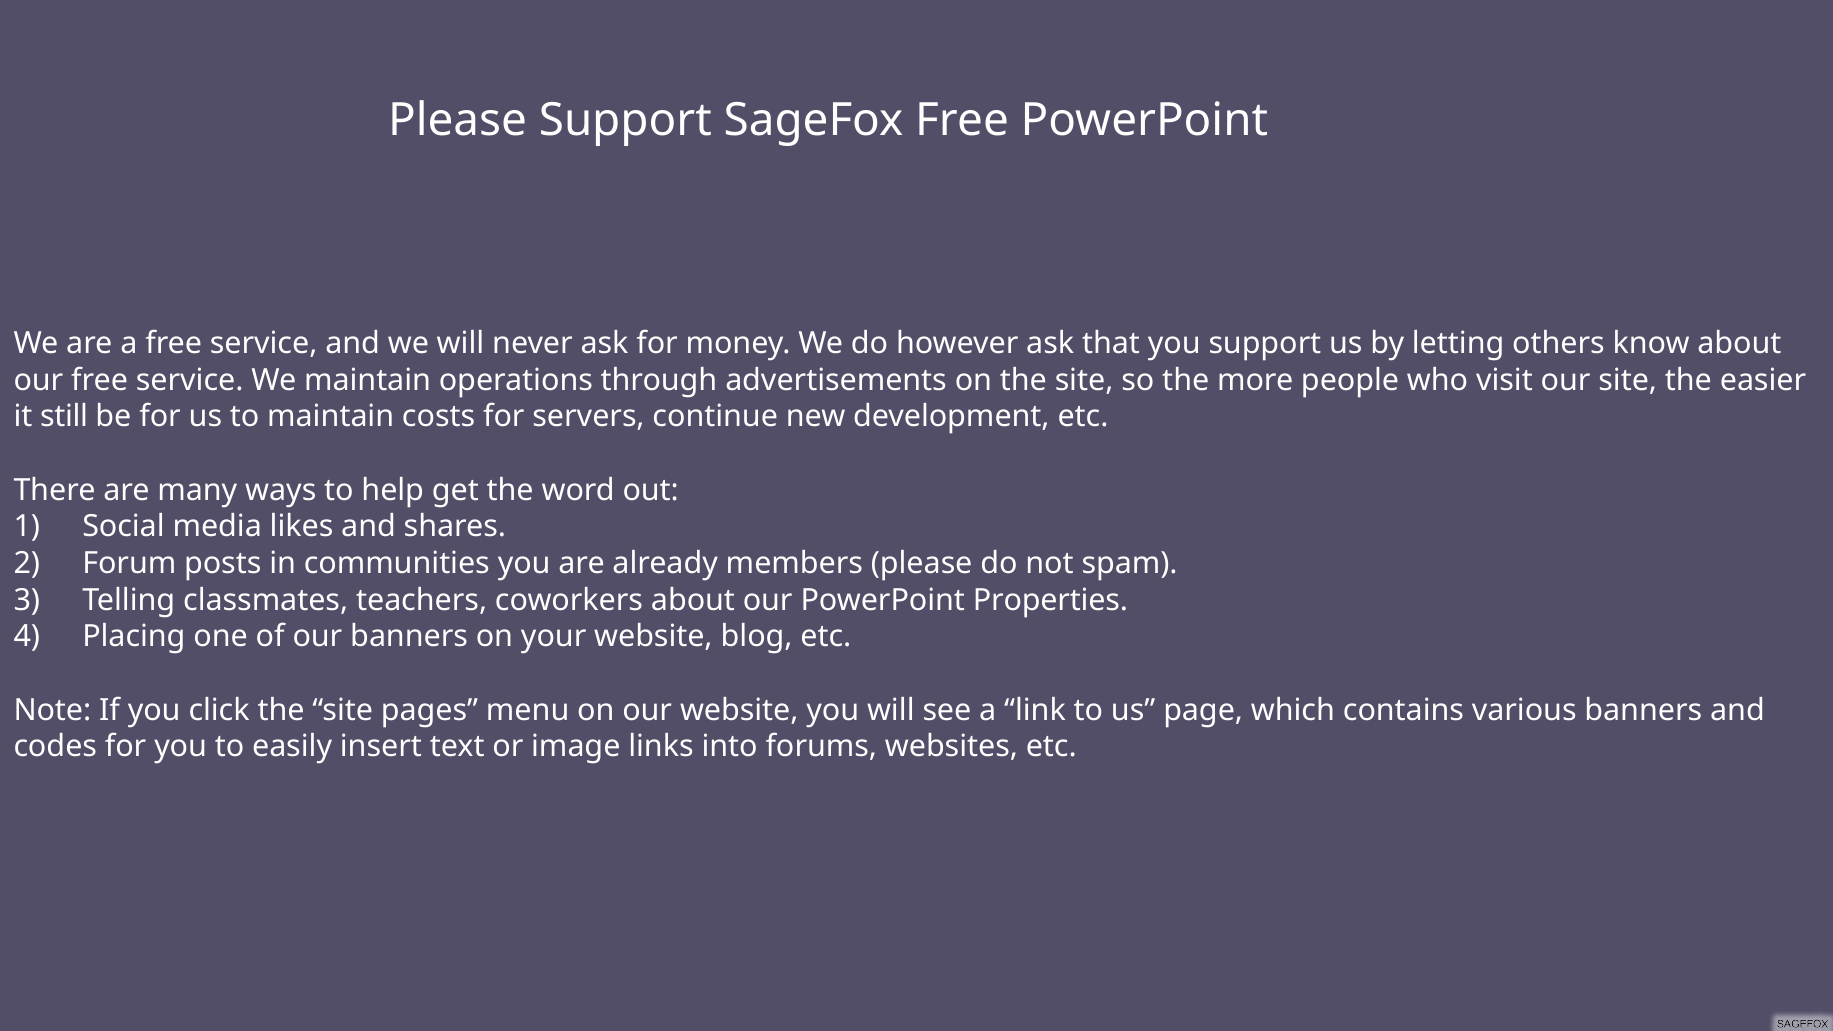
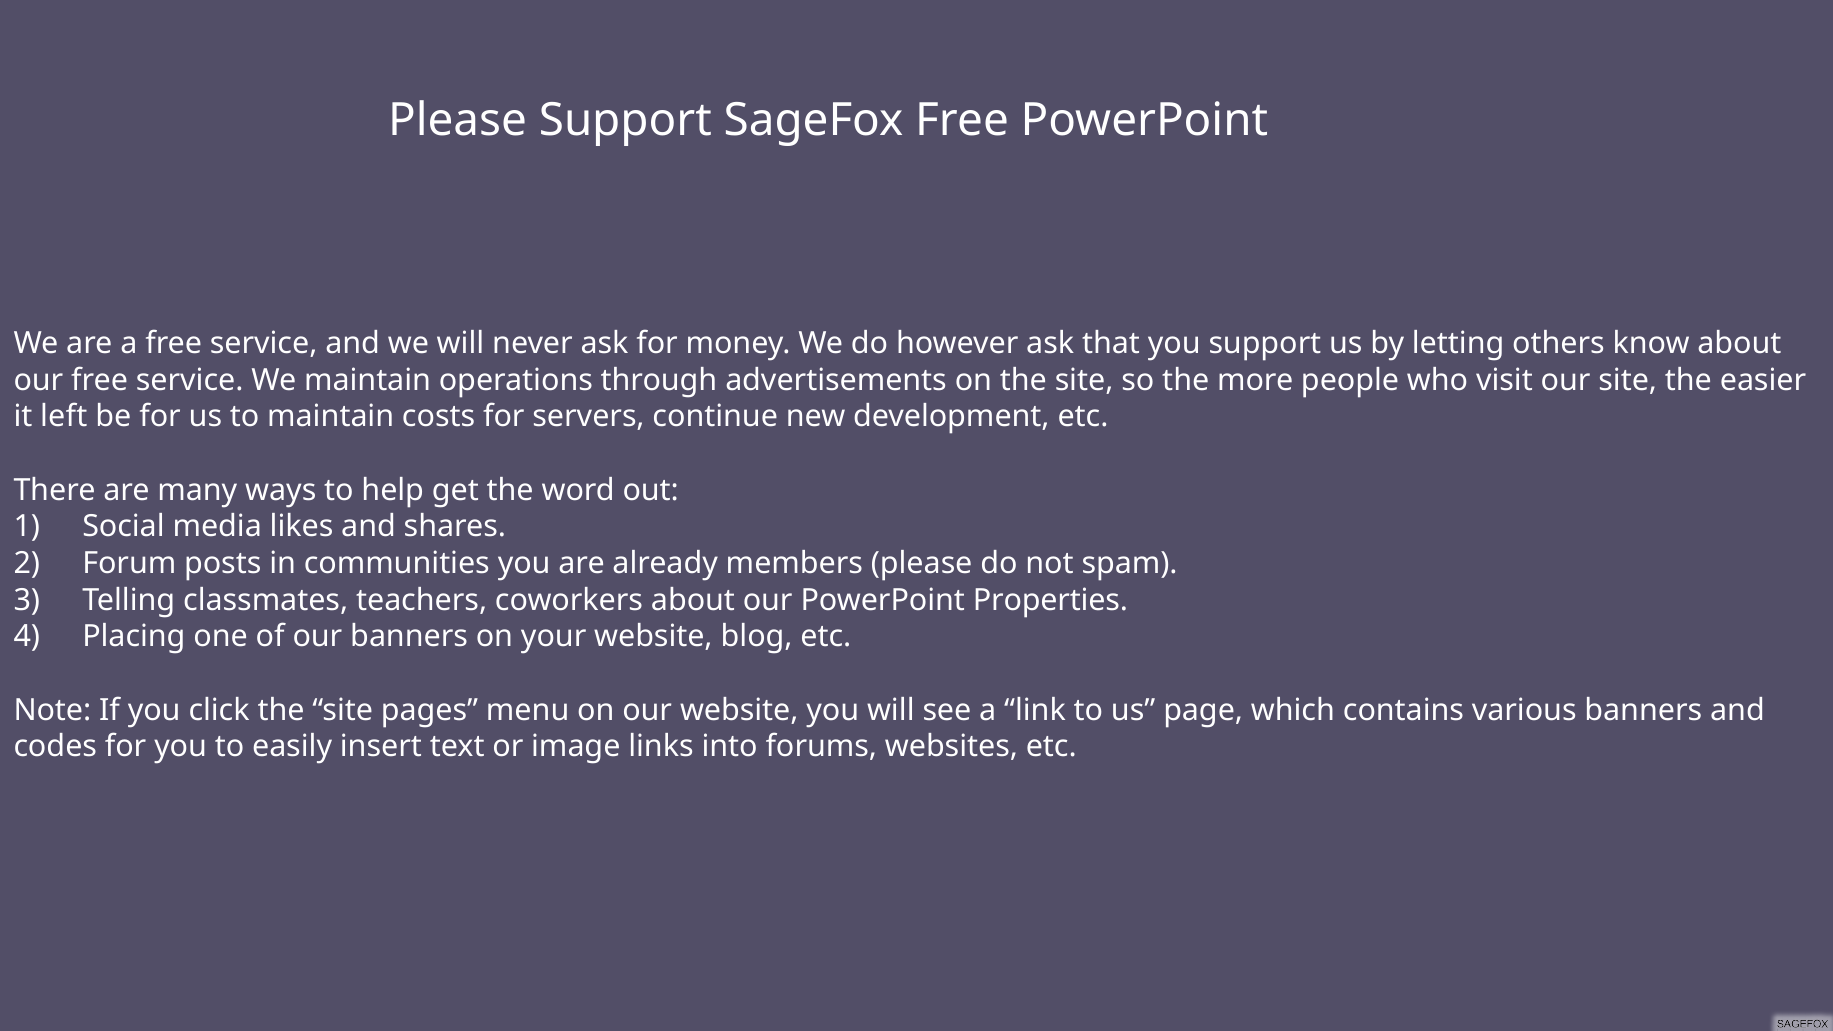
still: still -> left
